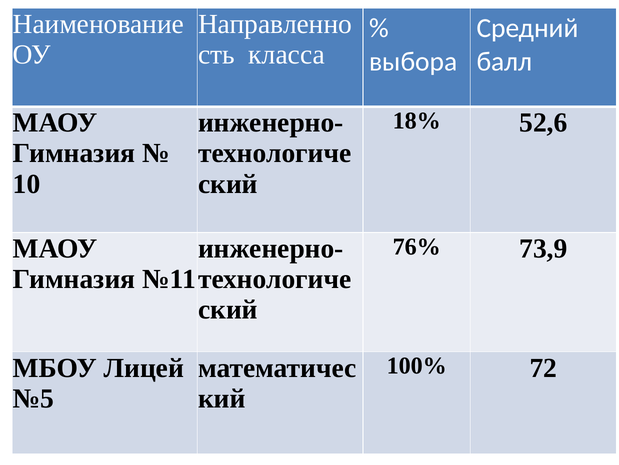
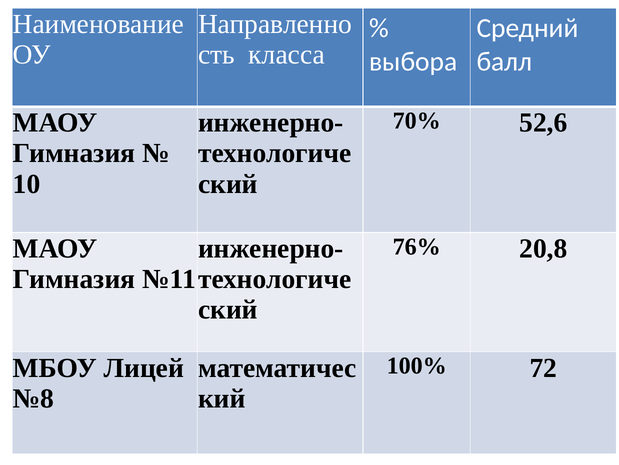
18%: 18% -> 70%
73,9: 73,9 -> 20,8
№5: №5 -> №8
